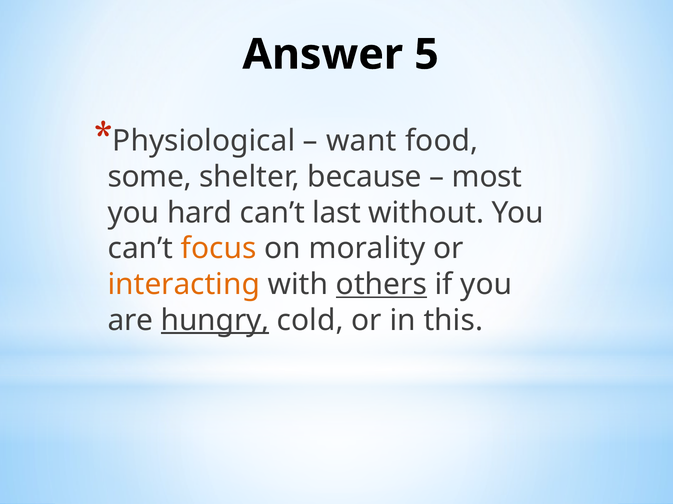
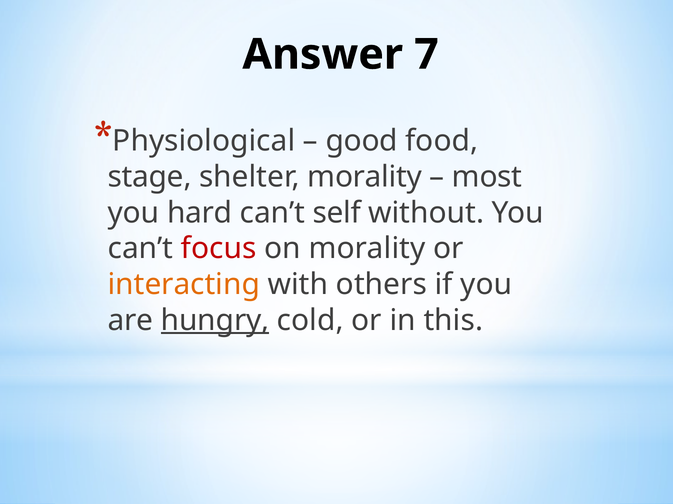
5: 5 -> 7
want: want -> good
some: some -> stage
shelter because: because -> morality
last: last -> self
focus colour: orange -> red
others underline: present -> none
